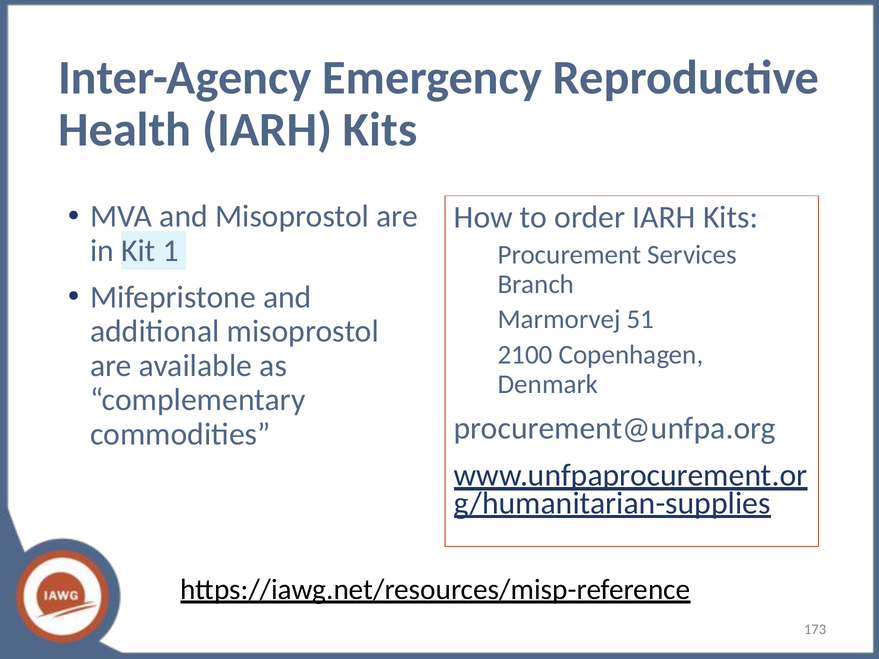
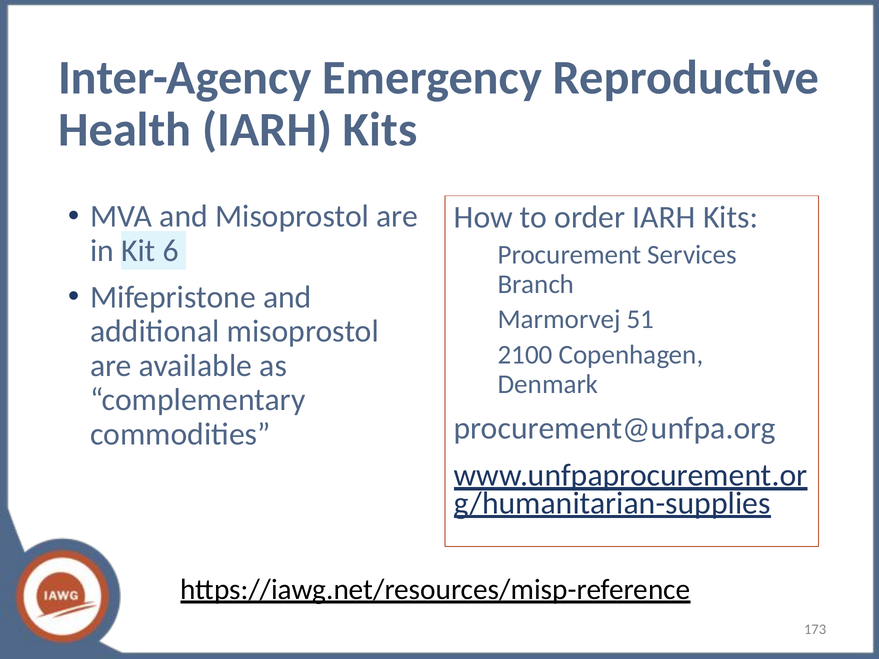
1: 1 -> 6
